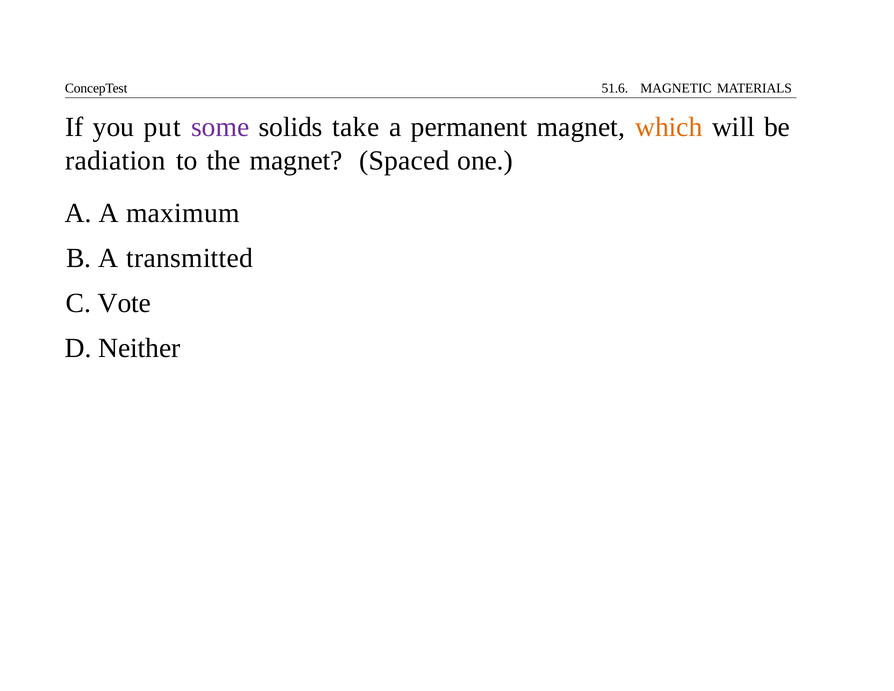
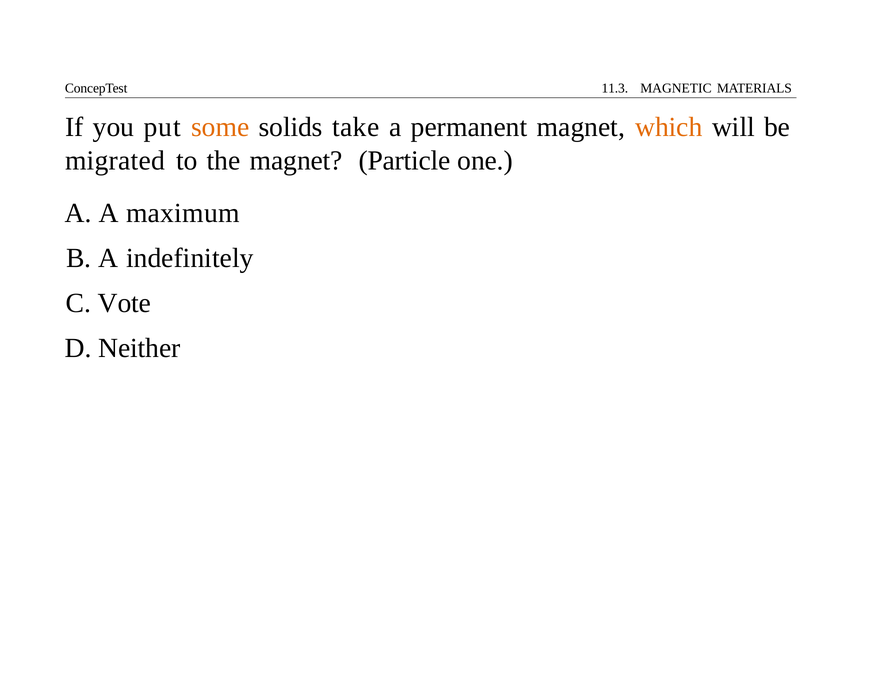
51.6: 51.6 -> 11.3
some colour: purple -> orange
radiation: radiation -> migrated
Spaced: Spaced -> Particle
transmitted: transmitted -> indefinitely
